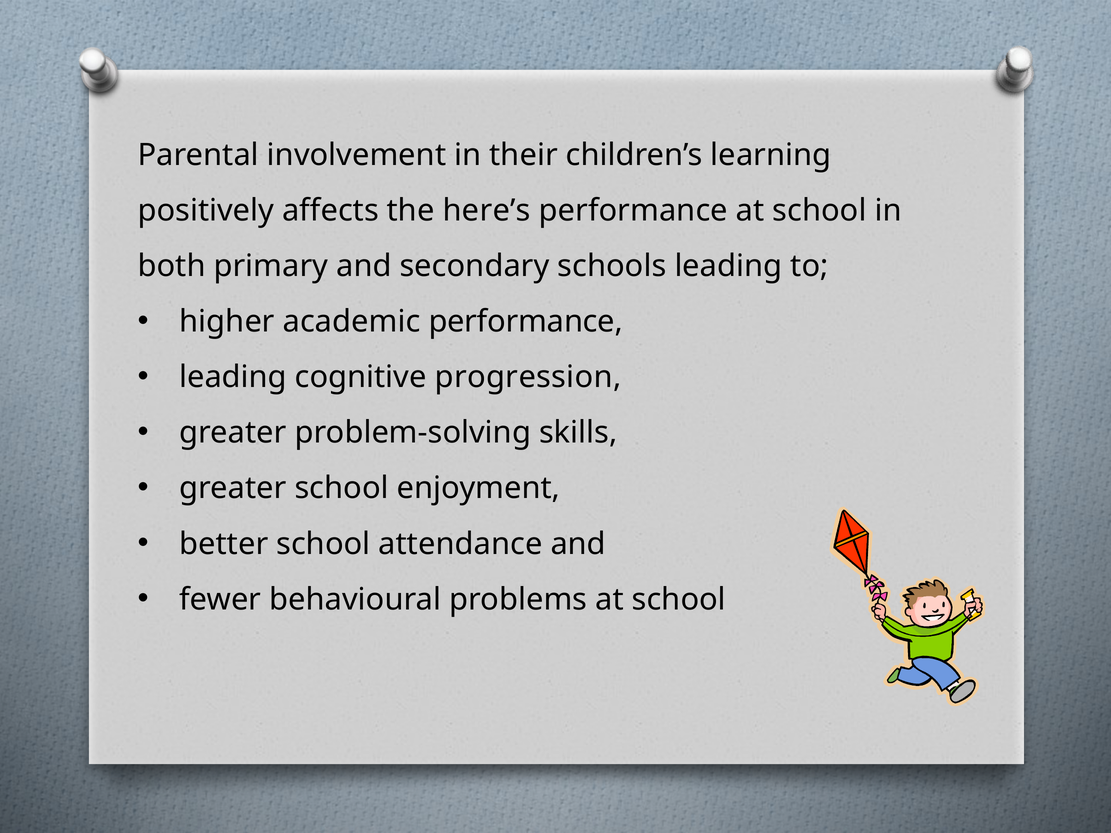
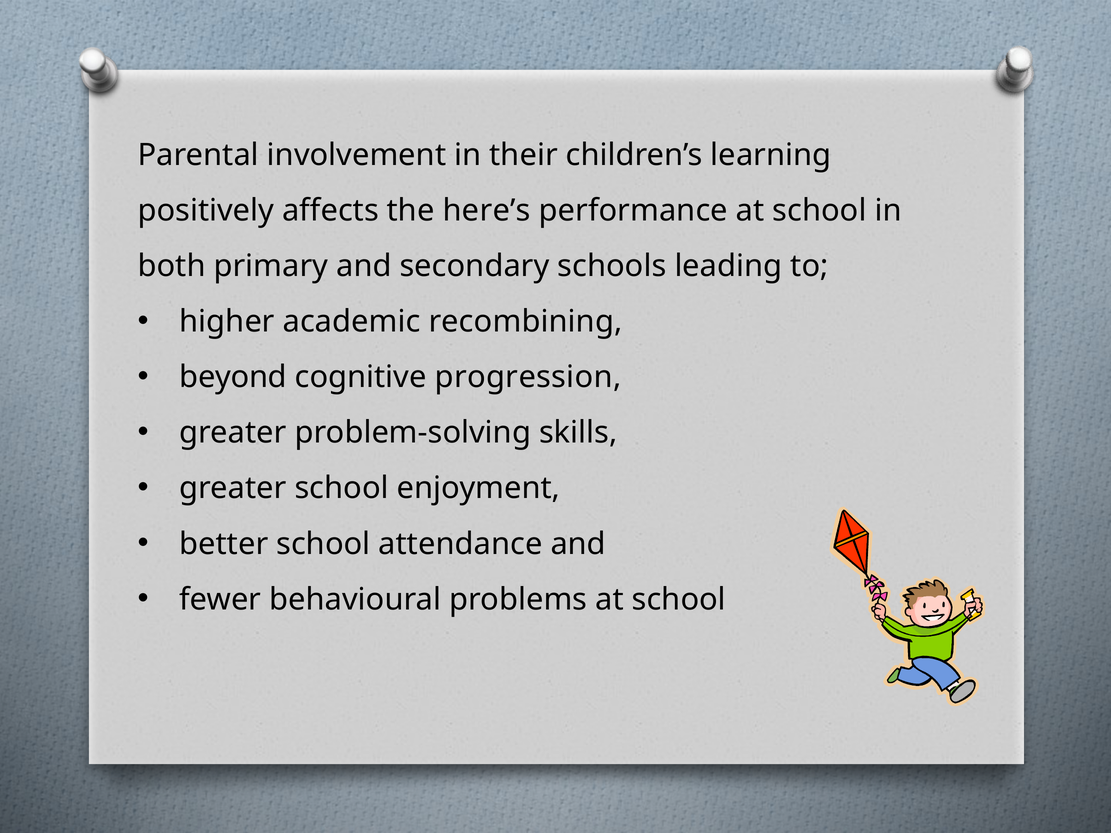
academic performance: performance -> recombining
leading at (233, 377): leading -> beyond
